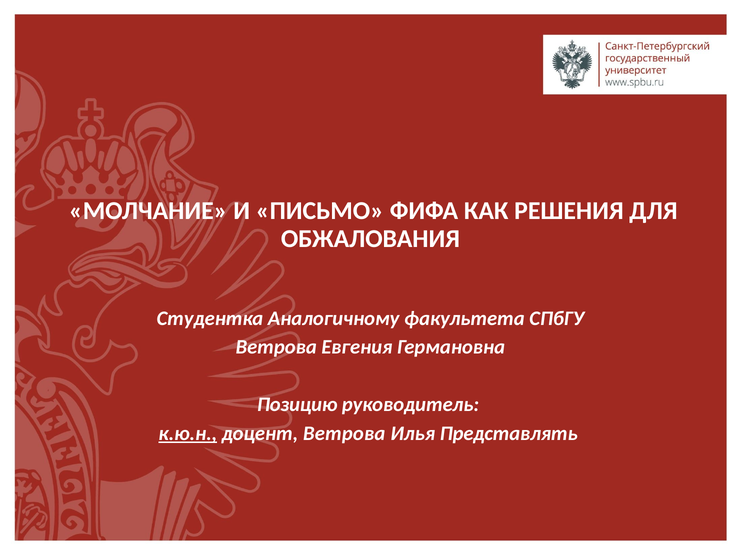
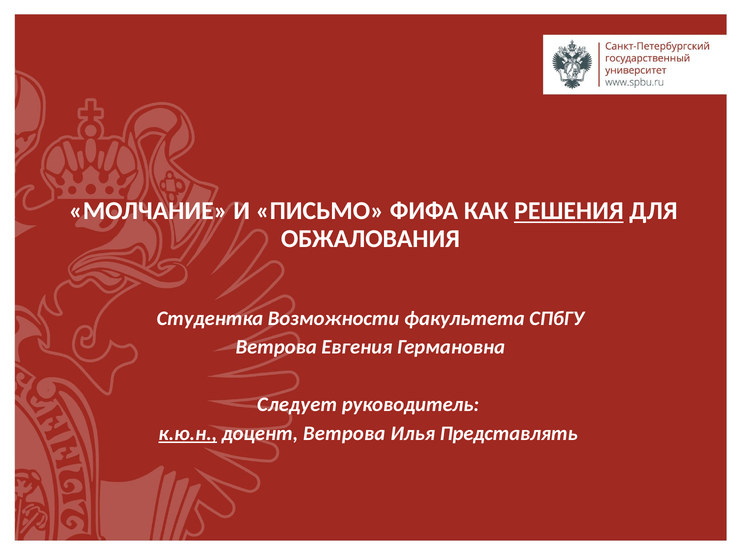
РЕШЕНИЯ underline: none -> present
Аналогичному: Аналогичному -> Возможности
Позицию: Позицию -> Следует
